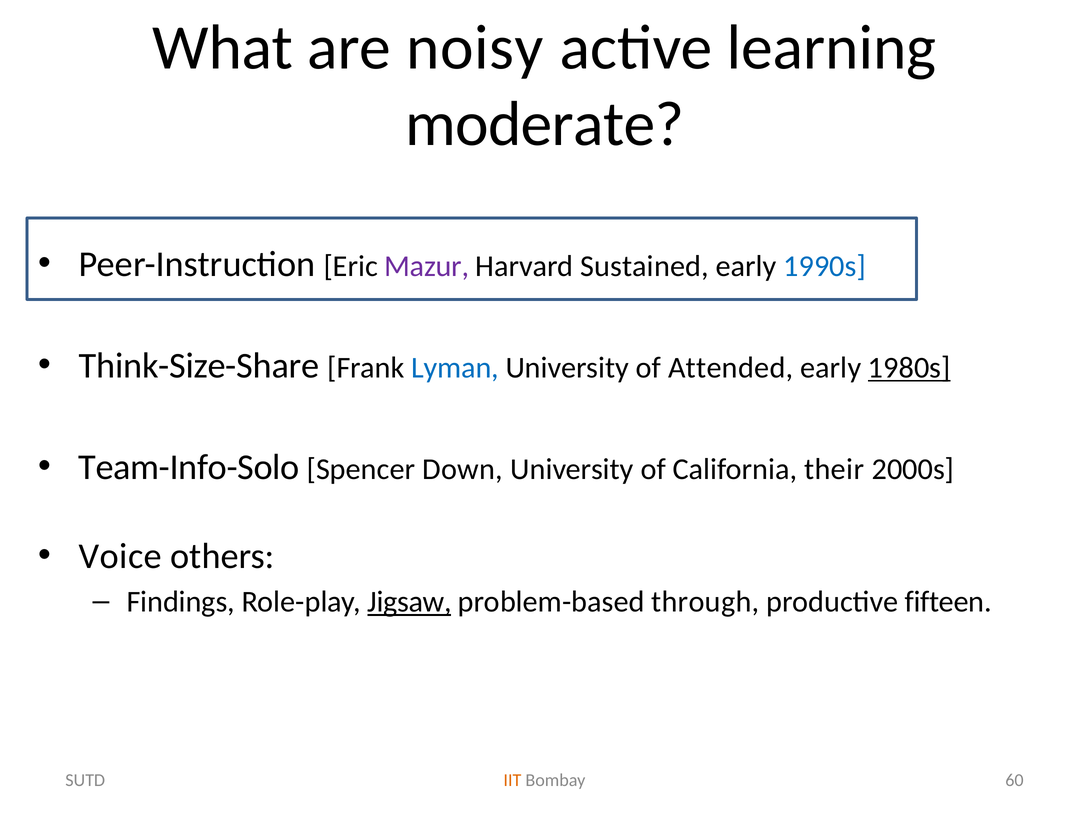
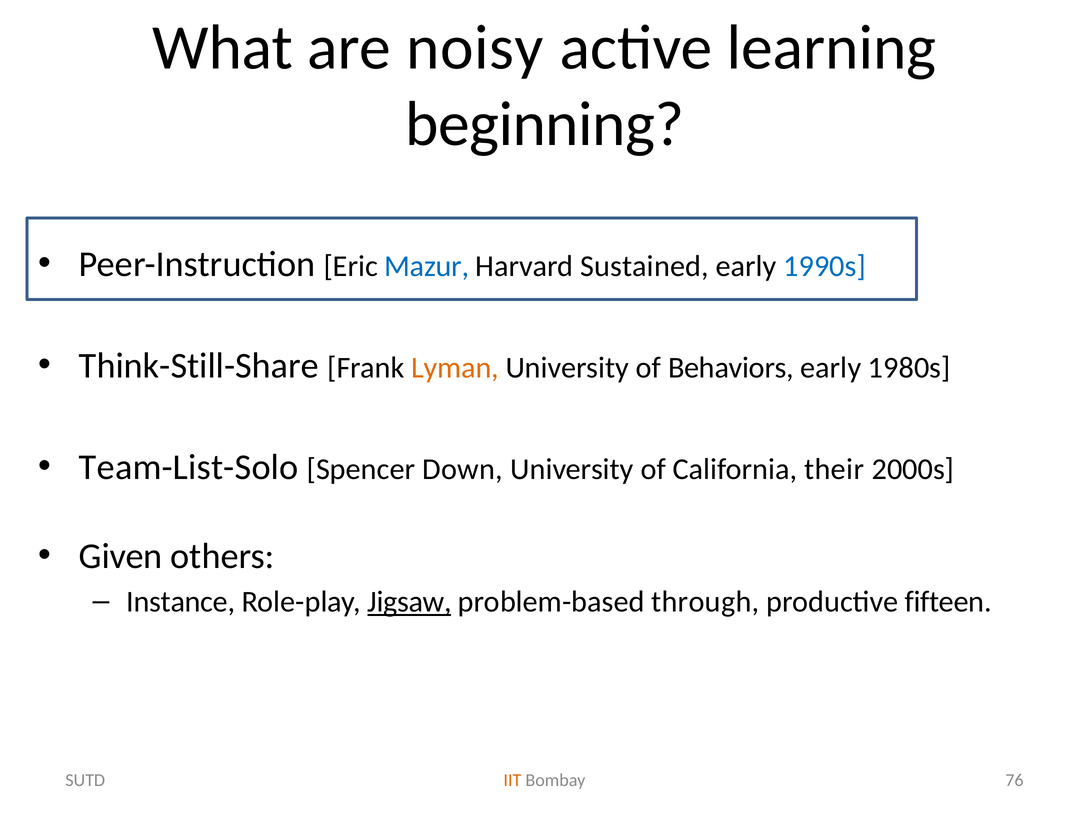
moderate: moderate -> beginning
Mazur colour: purple -> blue
Think-Size-Share: Think-Size-Share -> Think-Still-Share
Lyman colour: blue -> orange
Attended: Attended -> Behaviors
1980s underline: present -> none
Team-Info-Solo: Team-Info-Solo -> Team-List-Solo
Voice: Voice -> Given
Findings: Findings -> Instance
60: 60 -> 76
